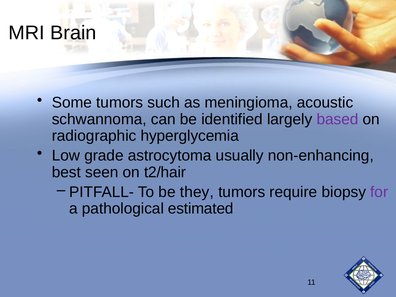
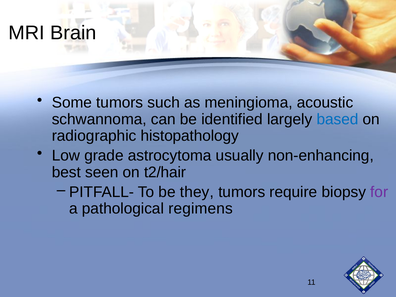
based colour: purple -> blue
hyperglycemia: hyperglycemia -> histopathology
estimated: estimated -> regimens
